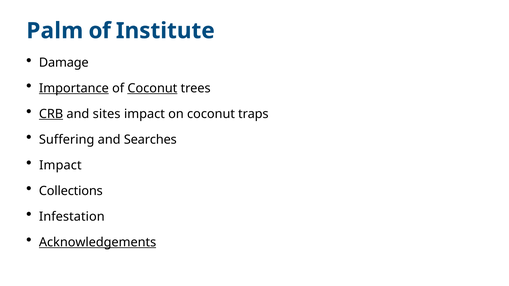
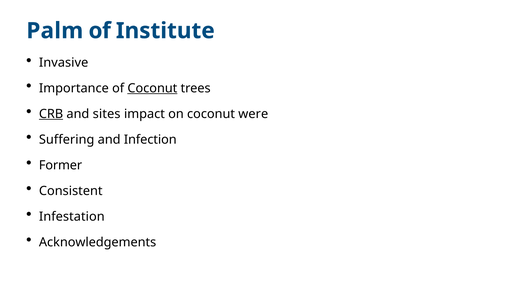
Damage: Damage -> Invasive
Importance underline: present -> none
traps: traps -> were
Searches: Searches -> Infection
Impact at (60, 165): Impact -> Former
Collections: Collections -> Consistent
Acknowledgements underline: present -> none
